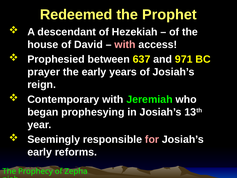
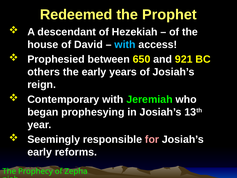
with at (125, 44) colour: pink -> light blue
637: 637 -> 650
971: 971 -> 921
prayer: prayer -> others
